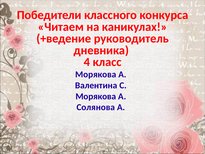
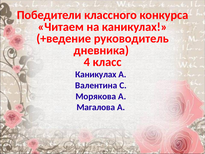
Морякова at (96, 74): Морякова -> Каникулах
Солянова: Солянова -> Магалова
